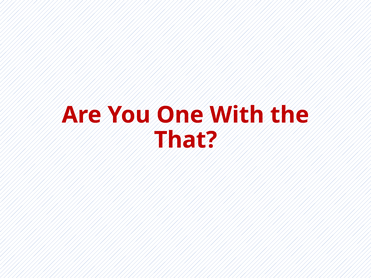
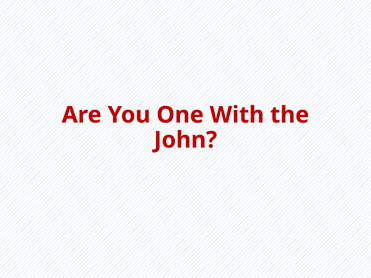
That: That -> John
